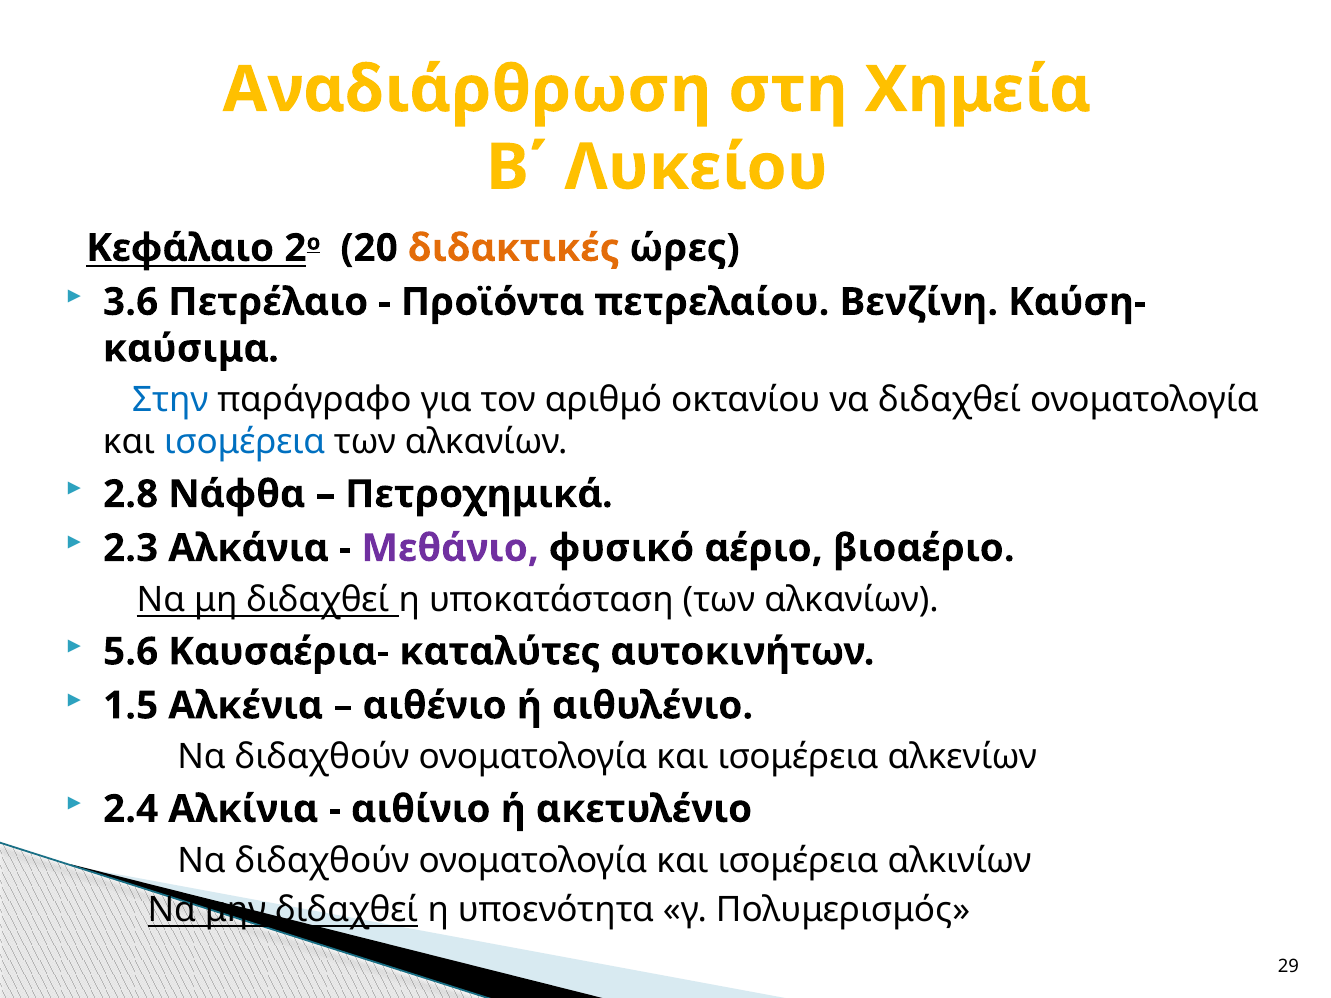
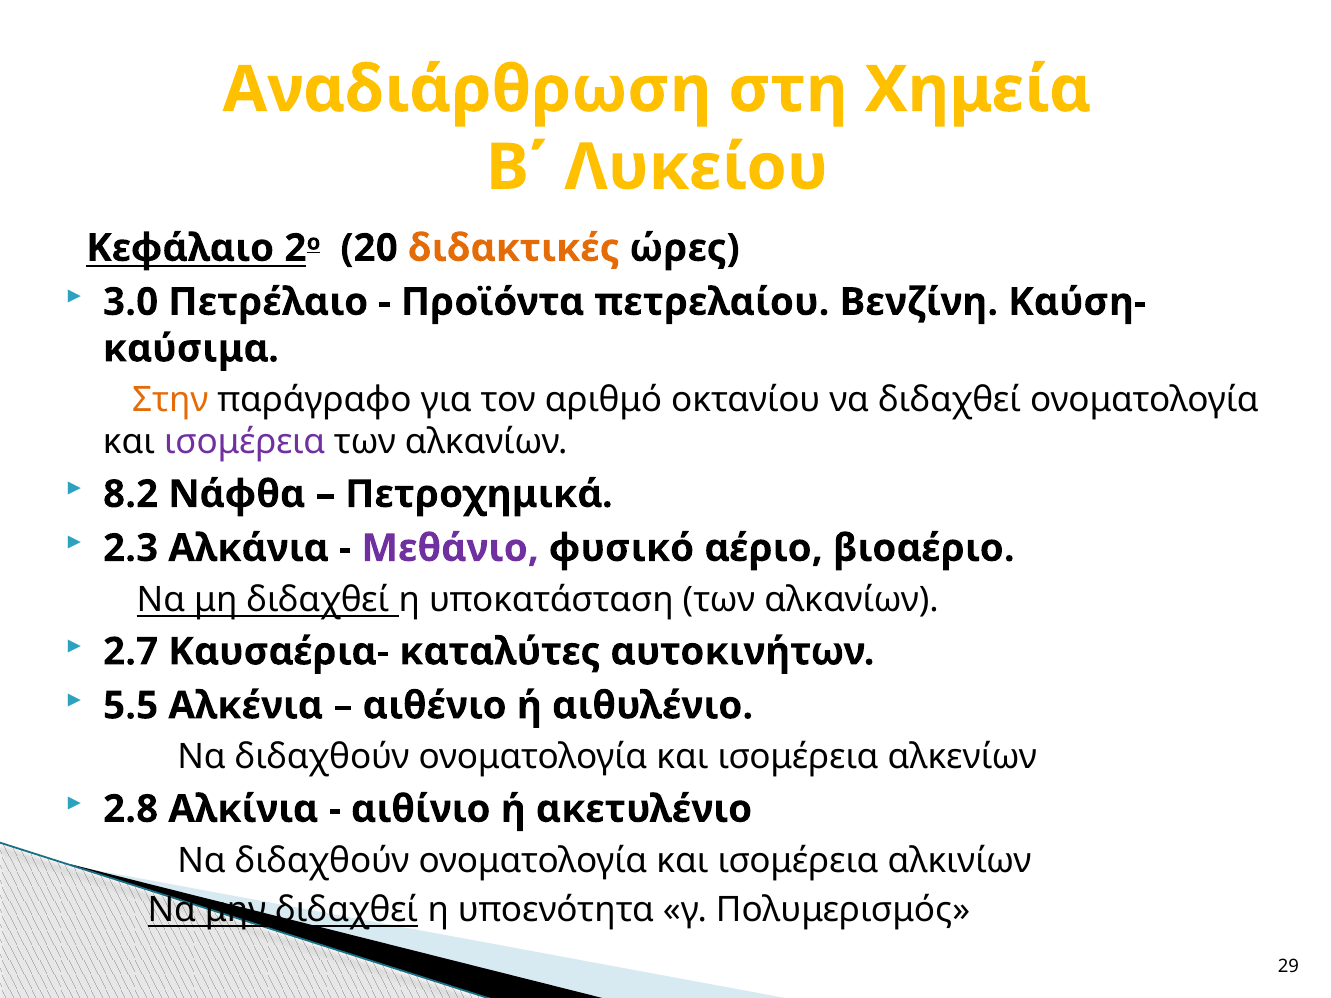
3.6: 3.6 -> 3.0
Στην colour: blue -> orange
ισομέρεια at (245, 442) colour: blue -> purple
2.8: 2.8 -> 8.2
5.6: 5.6 -> 2.7
1.5: 1.5 -> 5.5
2.4: 2.4 -> 2.8
